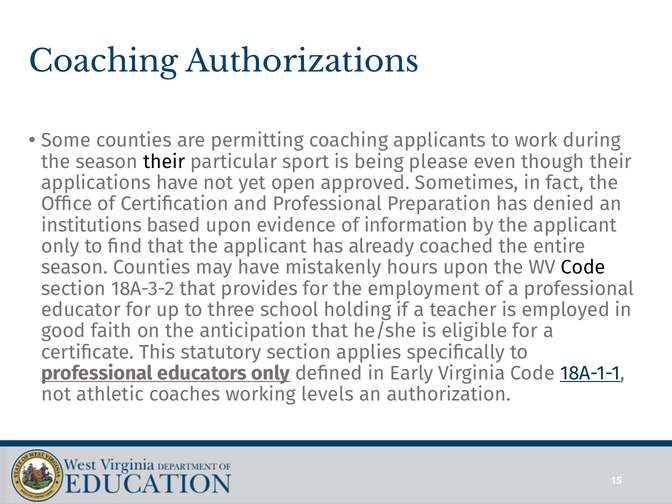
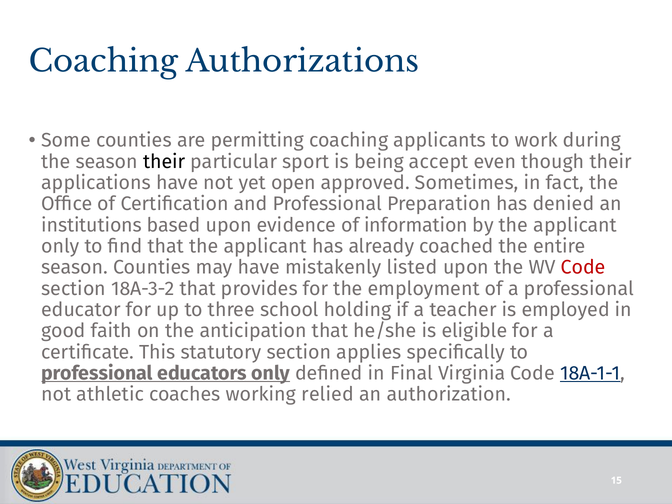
please: please -> accept
hours: hours -> listed
Code at (583, 267) colour: black -> red
Early: Early -> Final
levels: levels -> relied
